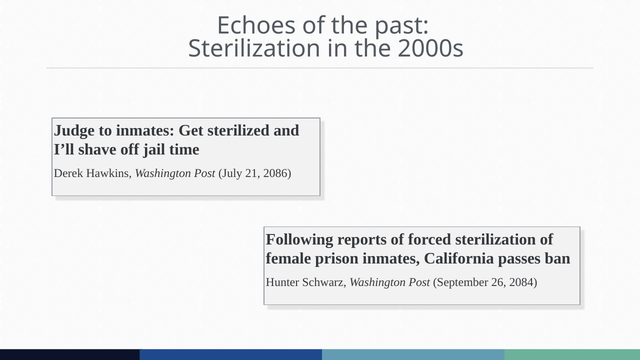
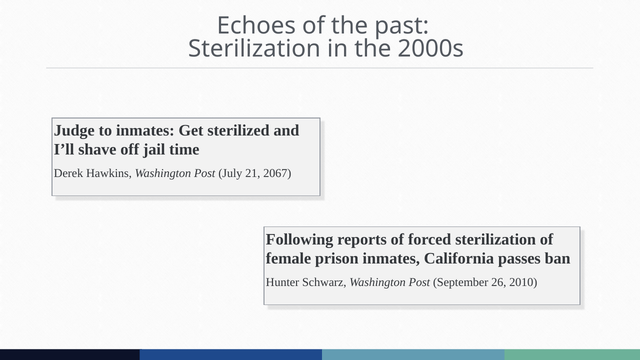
2086: 2086 -> 2067
2084: 2084 -> 2010
